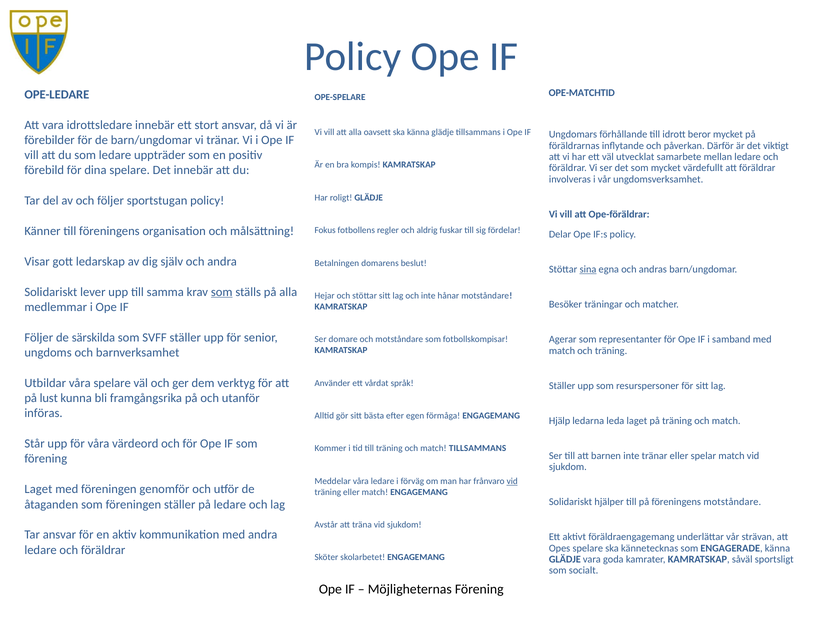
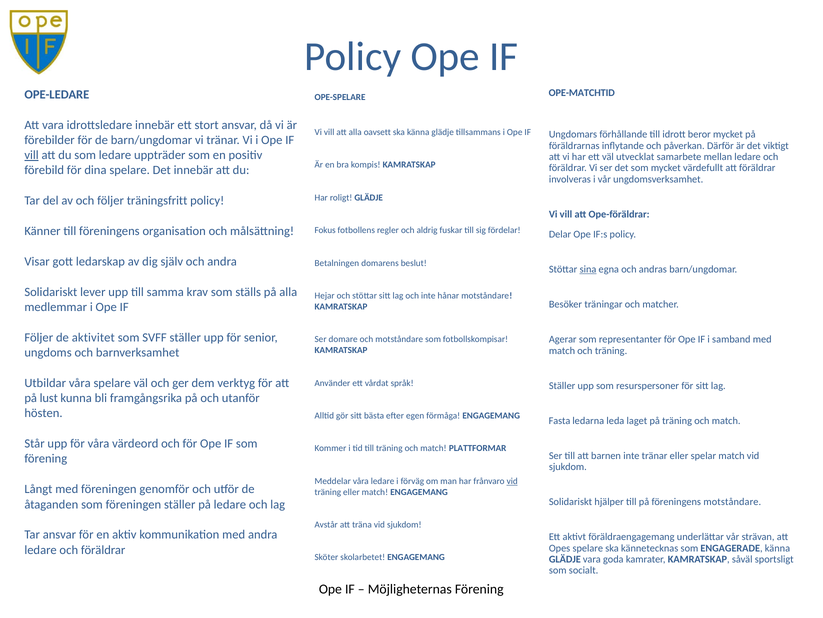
vill at (32, 155) underline: none -> present
sportstugan: sportstugan -> träningsfritt
som at (222, 292) underline: present -> none
särskilda: särskilda -> aktivitet
införas: införas -> hösten
Hjälp: Hjälp -> Fasta
match TILLSAMMANS: TILLSAMMANS -> PLATTFORMAR
Laget at (38, 489): Laget -> Långt
